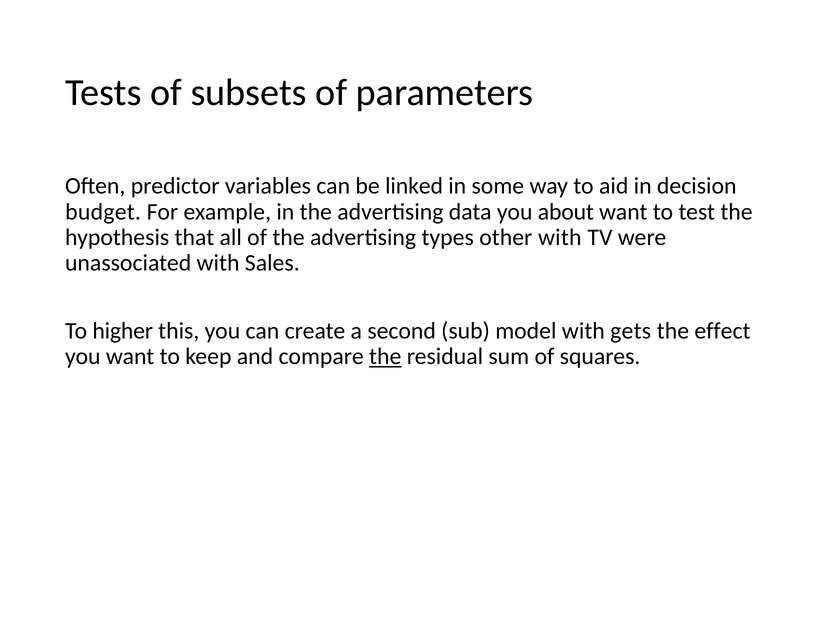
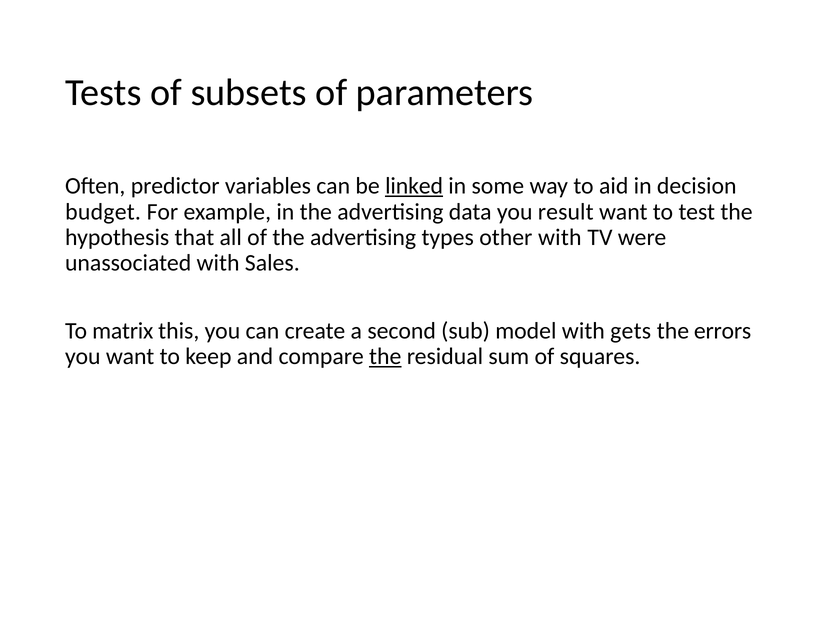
linked underline: none -> present
about: about -> result
higher: higher -> matrix
effect: effect -> errors
